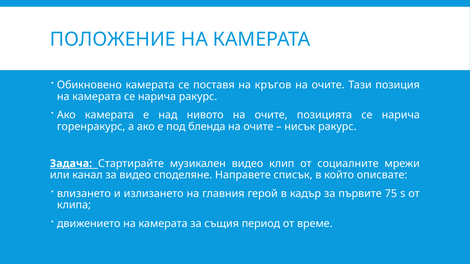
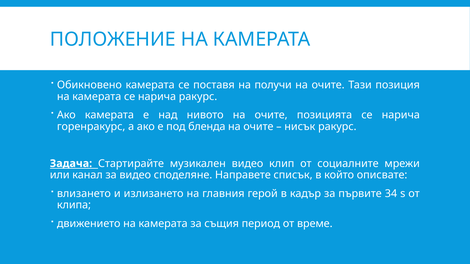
кръгов: кръгов -> получи
75: 75 -> 34
